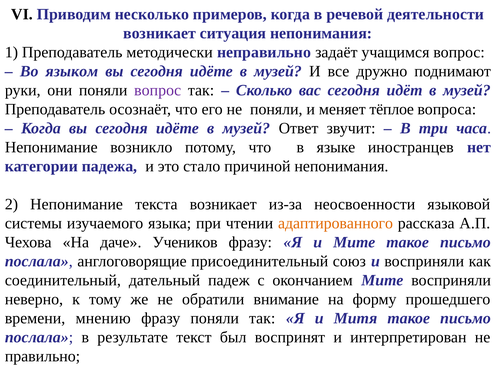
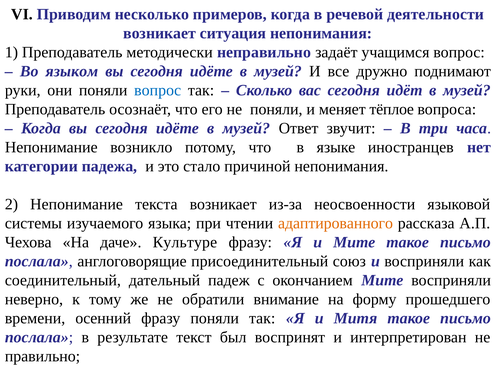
вопрос at (158, 90) colour: purple -> blue
Учеников: Учеников -> Культуре
мнению: мнению -> осенний
